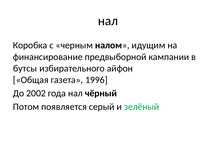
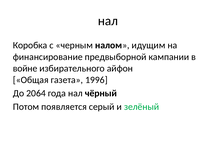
бутсы: бутсы -> войне
2002: 2002 -> 2064
